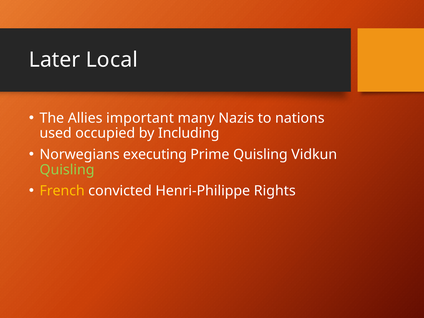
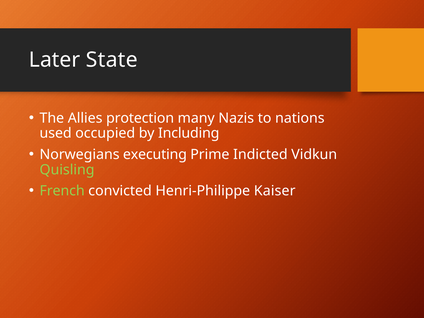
Local: Local -> State
important: important -> protection
Prime Quisling: Quisling -> Indicted
French colour: yellow -> light green
Rights: Rights -> Kaiser
